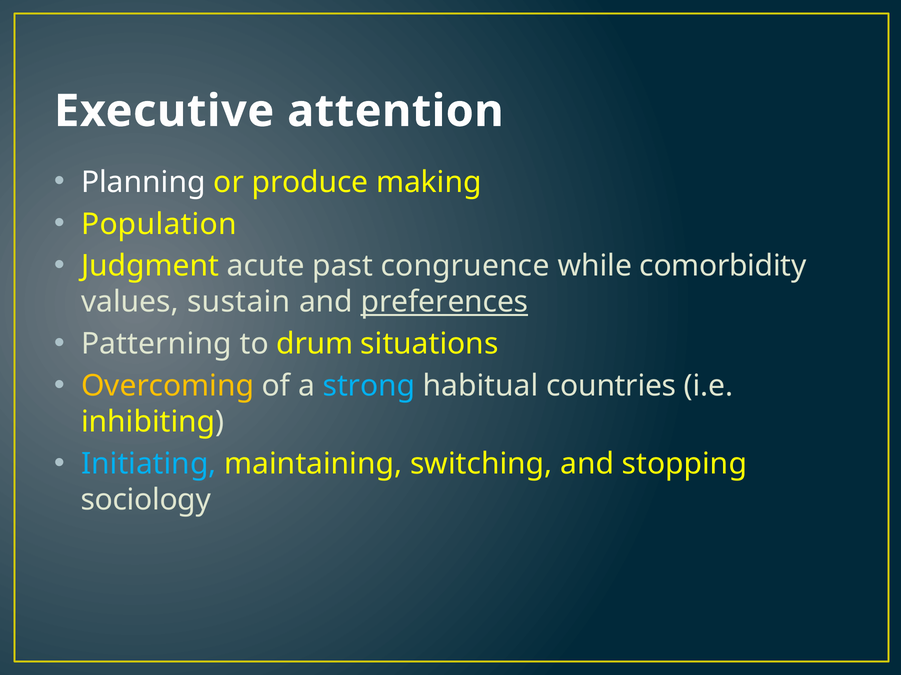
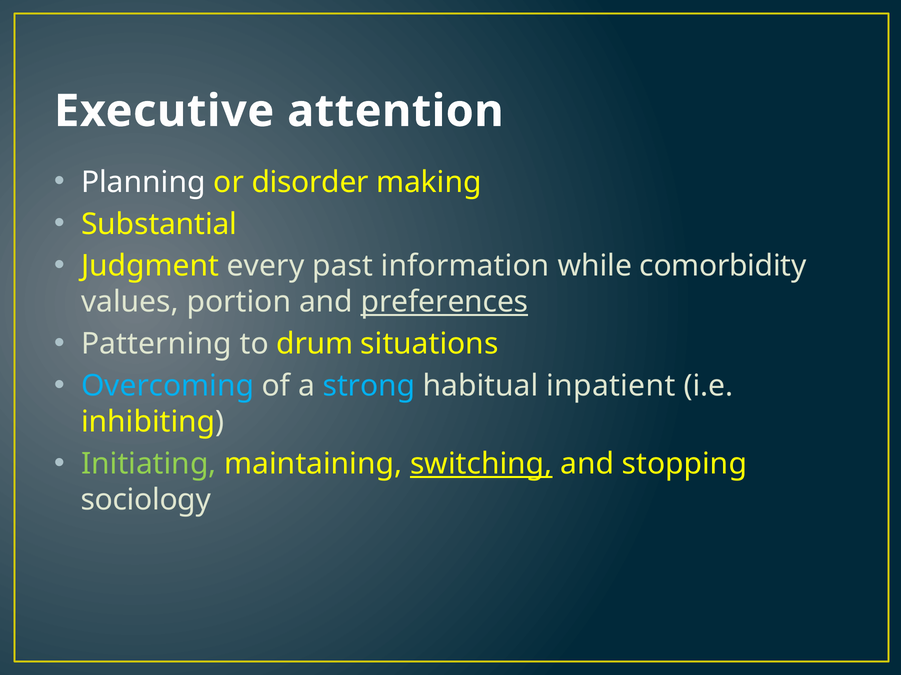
produce: produce -> disorder
Population: Population -> Substantial
acute: acute -> every
congruence: congruence -> information
sustain: sustain -> portion
Overcoming colour: yellow -> light blue
countries: countries -> inpatient
Initiating colour: light blue -> light green
switching underline: none -> present
